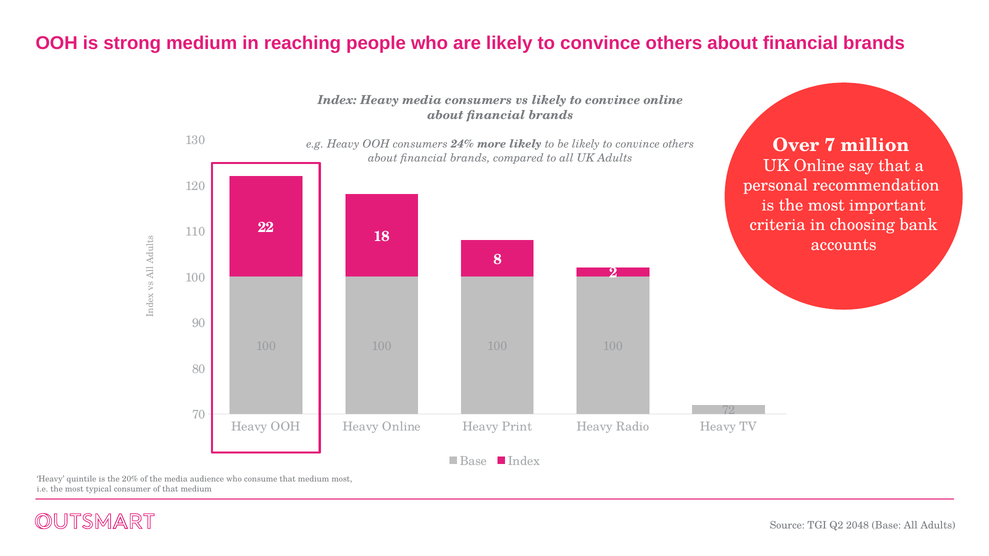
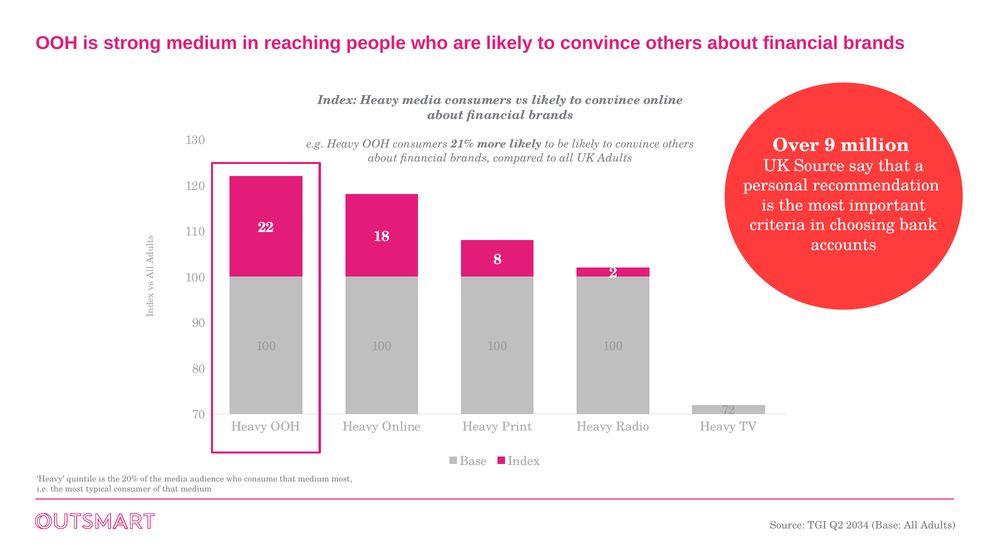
7: 7 -> 9
24%: 24% -> 21%
UK Online: Online -> Source
2048: 2048 -> 2034
